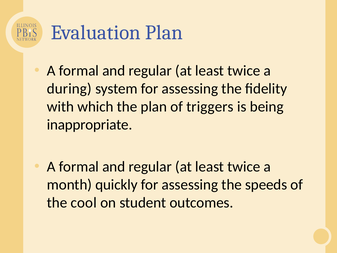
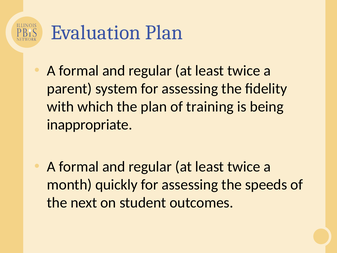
during: during -> parent
triggers: triggers -> training
cool: cool -> next
